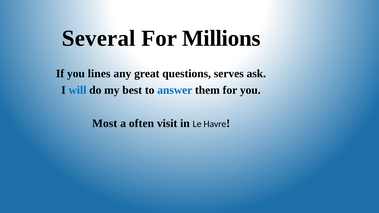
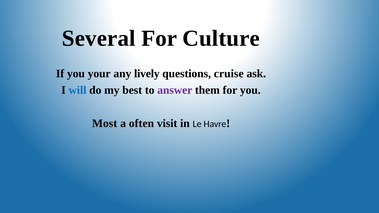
Millions: Millions -> Culture
lines: lines -> your
great: great -> lively
serves: serves -> cruise
answer colour: blue -> purple
